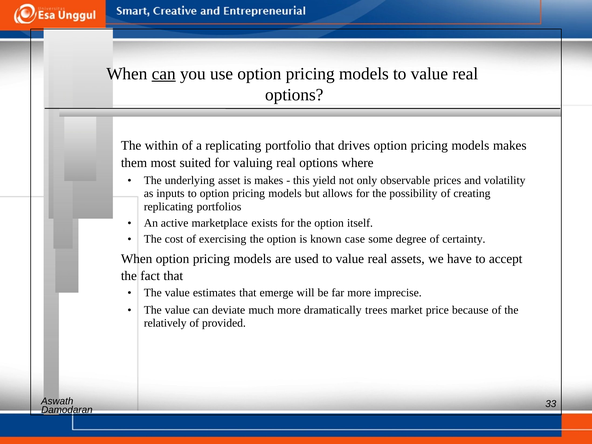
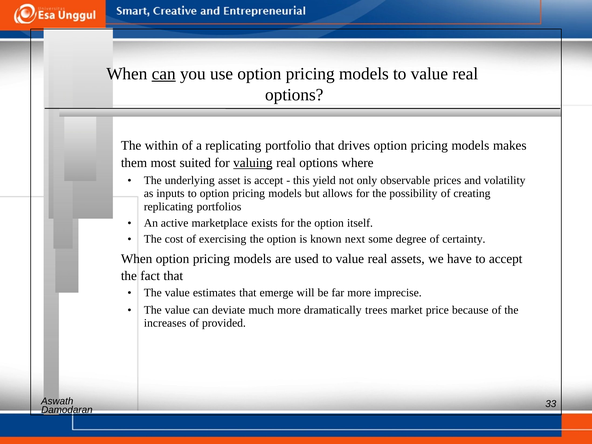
valuing underline: none -> present
is makes: makes -> accept
case: case -> next
relatively: relatively -> increases
